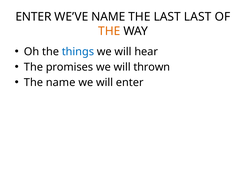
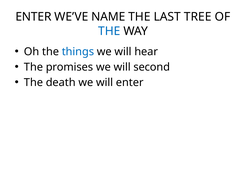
LAST LAST: LAST -> TREE
THE at (109, 31) colour: orange -> blue
thrown: thrown -> second
The name: name -> death
